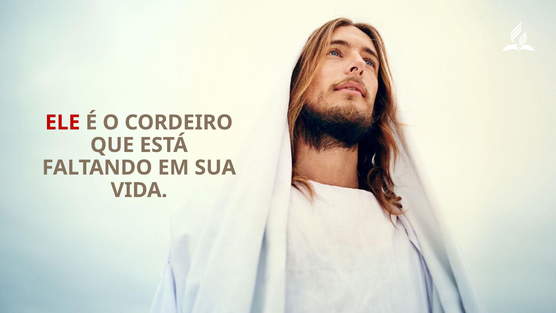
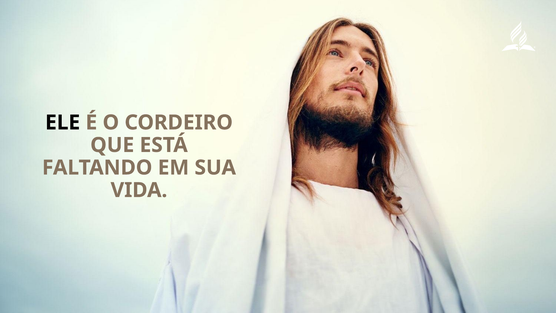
ELE colour: red -> black
